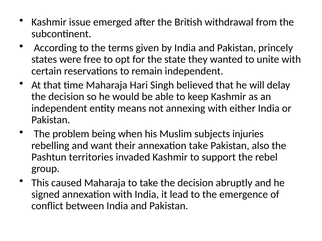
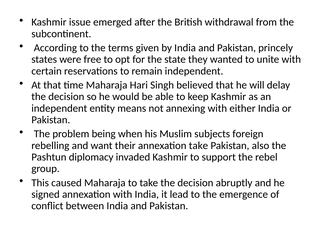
injuries: injuries -> foreign
territories: territories -> diplomacy
